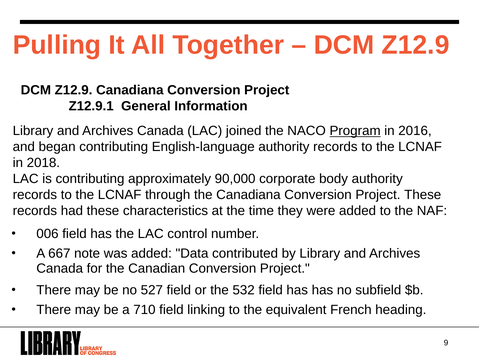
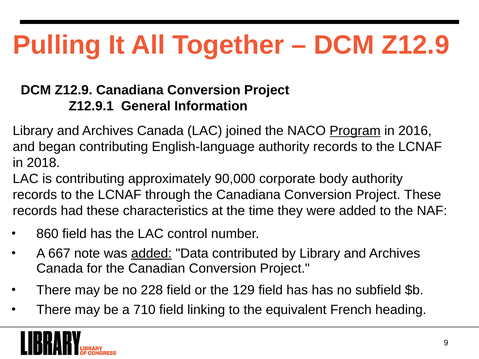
006: 006 -> 860
added at (151, 254) underline: none -> present
527: 527 -> 228
532: 532 -> 129
